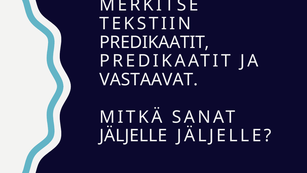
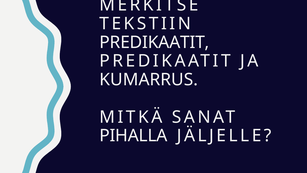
VASTAAVAT: VASTAAVAT -> KUMARRUS
JÄLJELLE at (133, 135): JÄLJELLE -> PIHALLA
